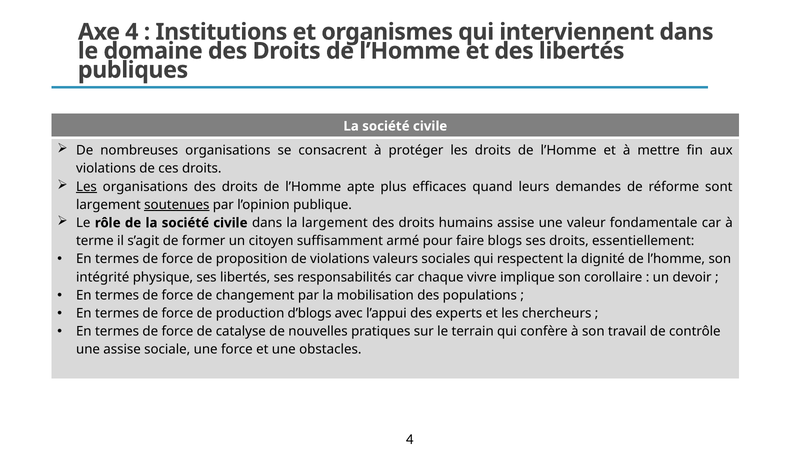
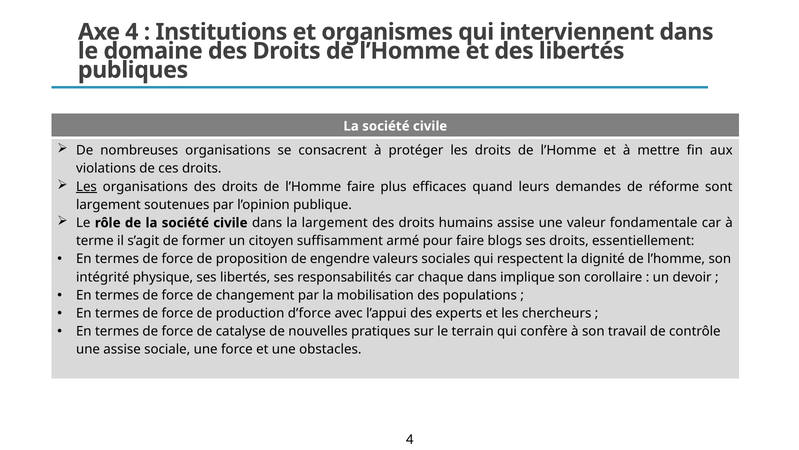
l’Homme apte: apte -> faire
soutenues underline: present -> none
de violations: violations -> engendre
chaque vivre: vivre -> dans
d’blogs: d’blogs -> d’force
